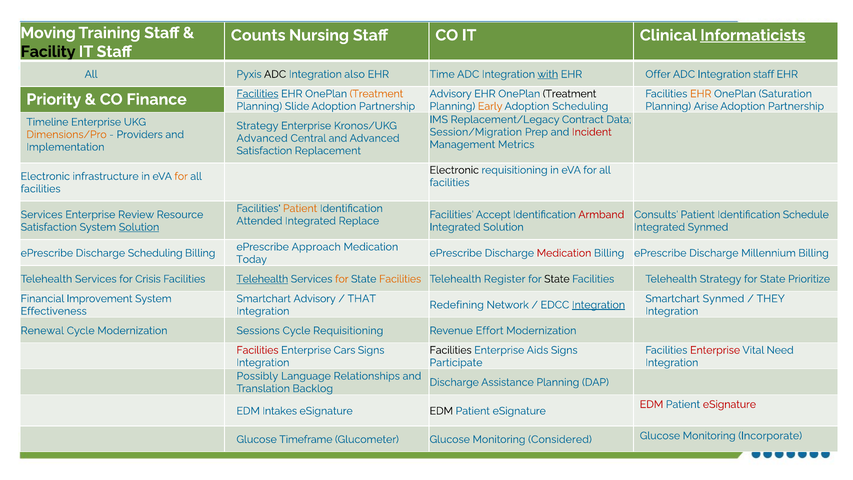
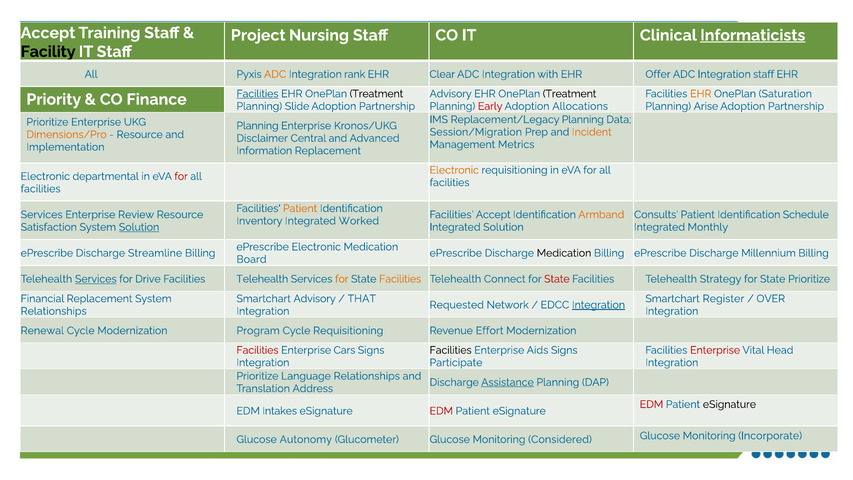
Moving at (48, 33): Moving -> Accept
Counts: Counts -> Project
ADC at (275, 74) colour: black -> orange
also: also -> rank
Time: Time -> Clear
with underline: present -> none
Treatment at (376, 94) colour: orange -> black
Early colour: orange -> red
Adoption Scheduling: Scheduling -> Allocations
Replacement/Legacy Contract: Contract -> Planning
Timeline at (47, 122): Timeline -> Prioritize
Strategy at (257, 126): Strategy -> Planning
Incident colour: red -> orange
Providers at (140, 134): Providers -> Resource
Advanced at (262, 138): Advanced -> Disclaimer
Satisfaction at (264, 151): Satisfaction -> Information
Electronic at (454, 170) colour: black -> orange
infrastructure: infrastructure -> departmental
for at (181, 176) colour: orange -> red
Armband colour: red -> orange
Attended: Attended -> Inventory
Replace: Replace -> Worked
Integrated Synmed: Synmed -> Monthly
ePrescribe Approach: Approach -> Electronic
Discharge Scheduling: Scheduling -> Streamline
Medication at (564, 253) colour: red -> black
Today: Today -> Board
Services at (96, 279) underline: none -> present
Crisis: Crisis -> Drive
Telehealth at (262, 279) underline: present -> none
Register: Register -> Connect
State at (557, 279) colour: black -> red
Financial Improvement: Improvement -> Replacement
Smartchart Synmed: Synmed -> Register
THEY: THEY -> OVER
Redefining: Redefining -> Requested
Effectiveness at (54, 311): Effectiveness -> Relationships
Sessions: Sessions -> Program
Need: Need -> Head
Possibly at (257, 376): Possibly -> Prioritize
Assistance underline: none -> present
Backlog: Backlog -> Address
eSignature at (729, 404) colour: red -> black
EDM at (441, 411) colour: black -> red
Timeframe: Timeframe -> Autonomy
